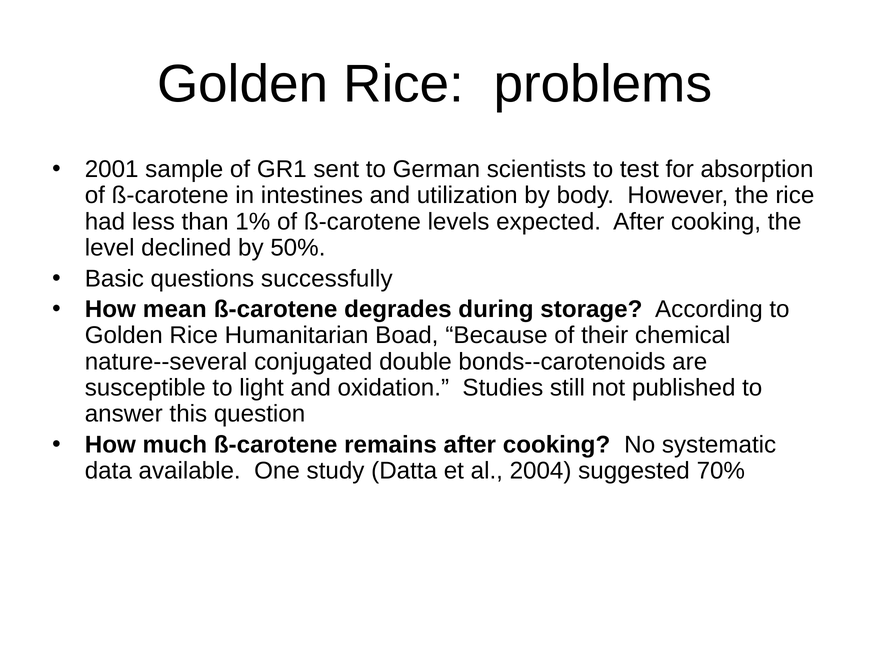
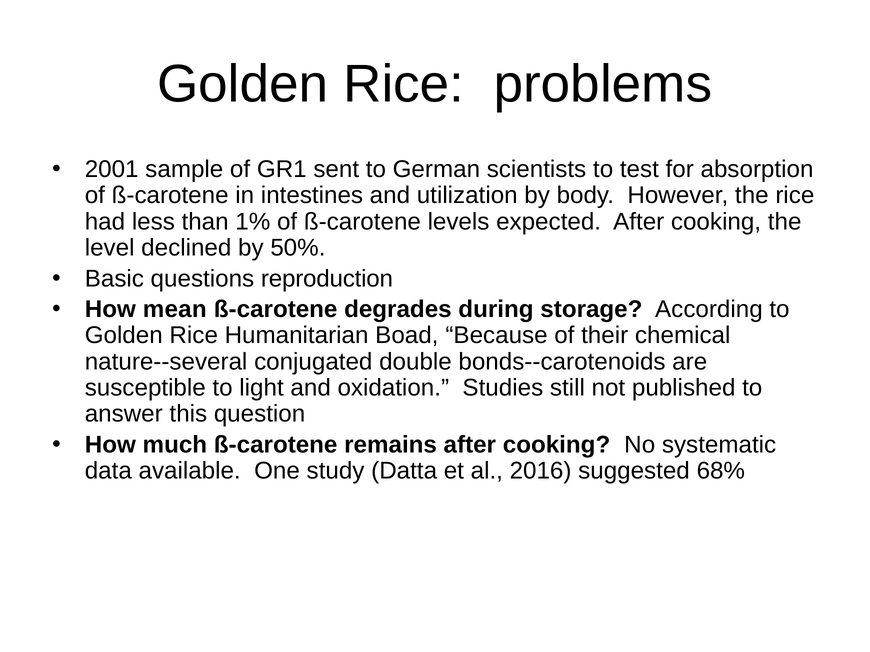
successfully: successfully -> reproduction
2004: 2004 -> 2016
70%: 70% -> 68%
